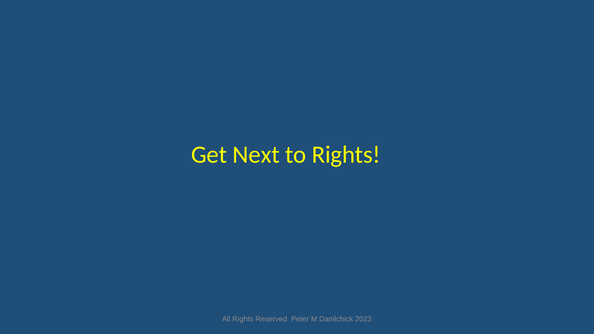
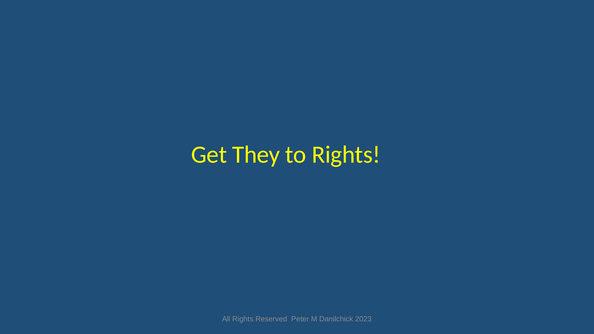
Next: Next -> They
